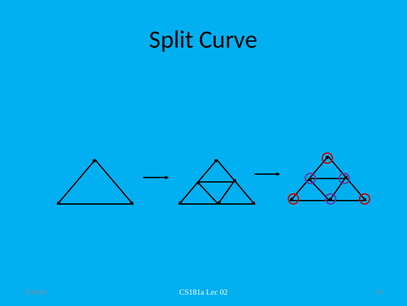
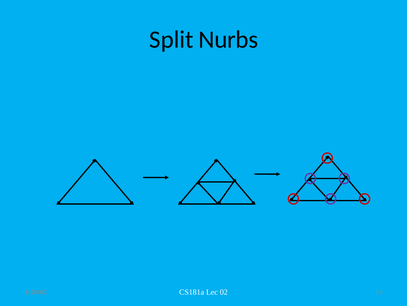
Curve: Curve -> Nurbs
